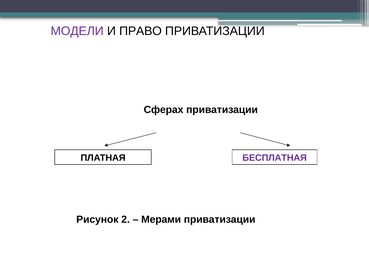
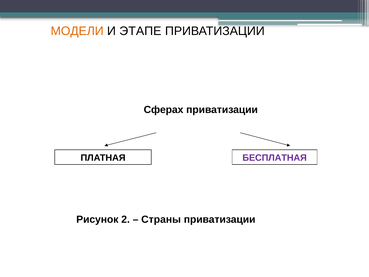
МОДЕЛИ colour: purple -> orange
ПРАВО: ПРАВО -> ЭТАПЕ
Мерами: Мерами -> Страны
